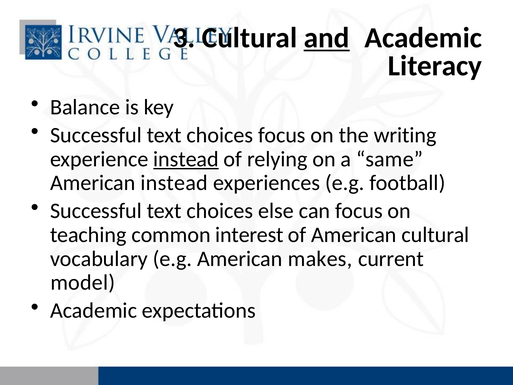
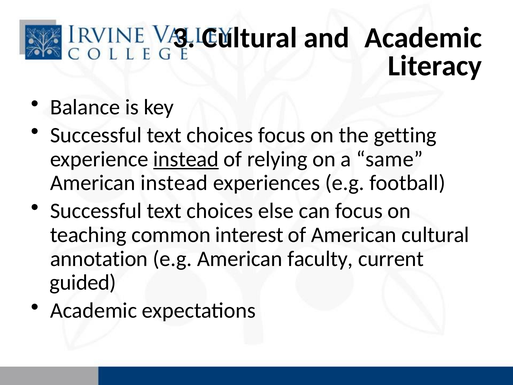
and underline: present -> none
writing: writing -> getting
vocabulary: vocabulary -> annotation
makes: makes -> faculty
model: model -> guided
